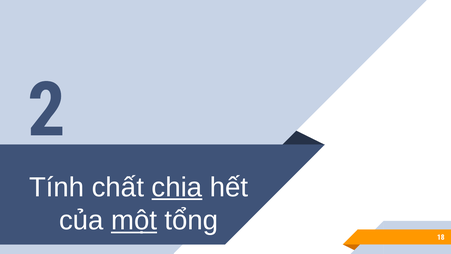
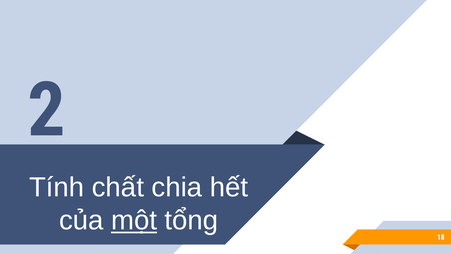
chia underline: present -> none
